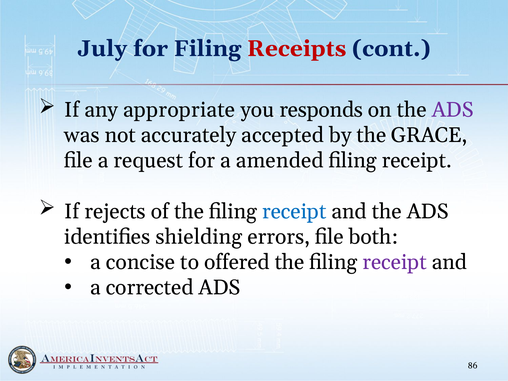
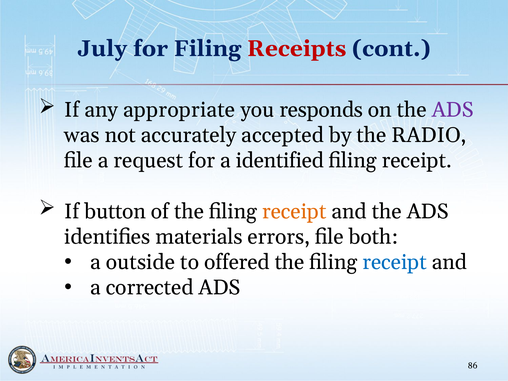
GRACE: GRACE -> RADIO
amended: amended -> identified
rejects: rejects -> button
receipt at (294, 211) colour: blue -> orange
shielding: shielding -> materials
concise: concise -> outside
receipt at (395, 262) colour: purple -> blue
